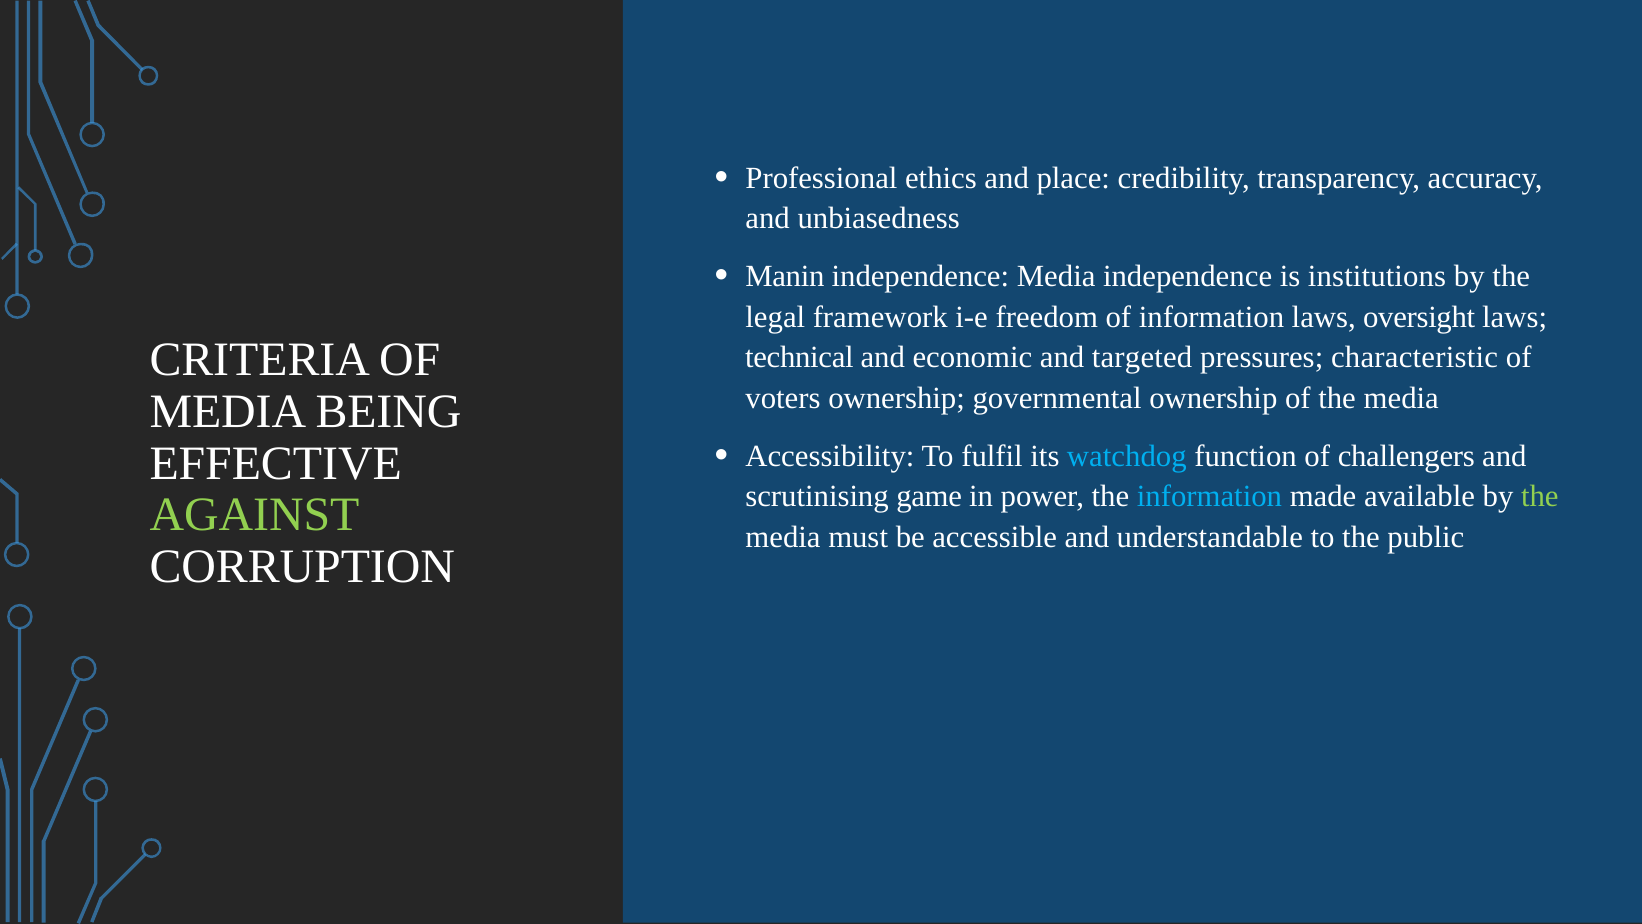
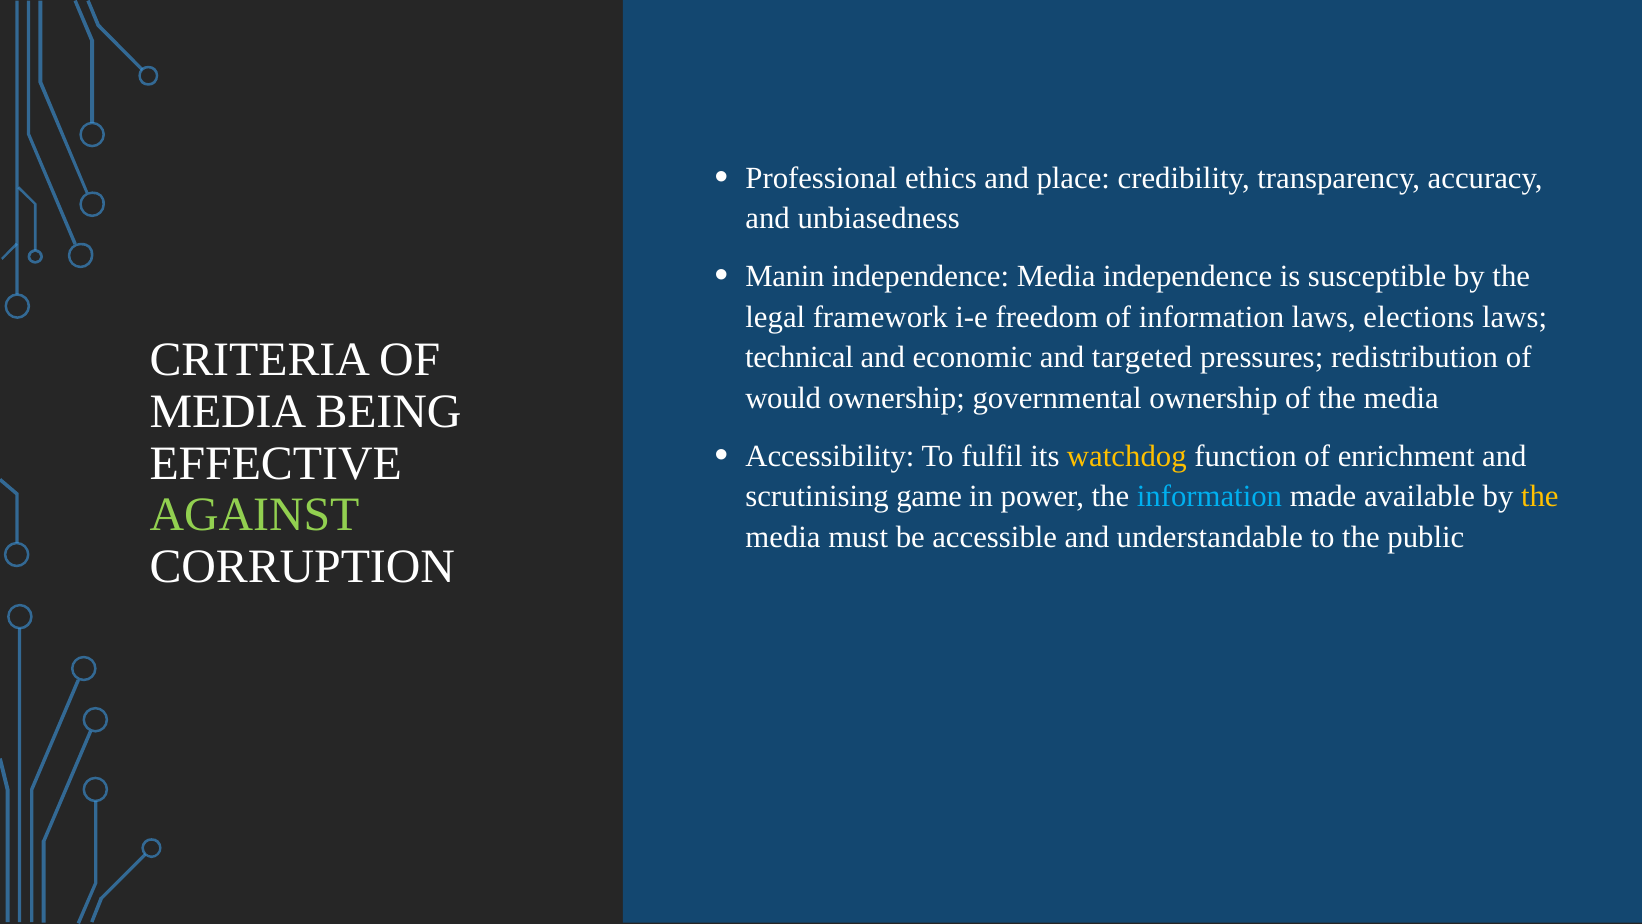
institutions: institutions -> susceptible
oversight: oversight -> elections
characteristic: characteristic -> redistribution
voters: voters -> would
watchdog colour: light blue -> yellow
challengers: challengers -> enrichment
the at (1540, 496) colour: light green -> yellow
